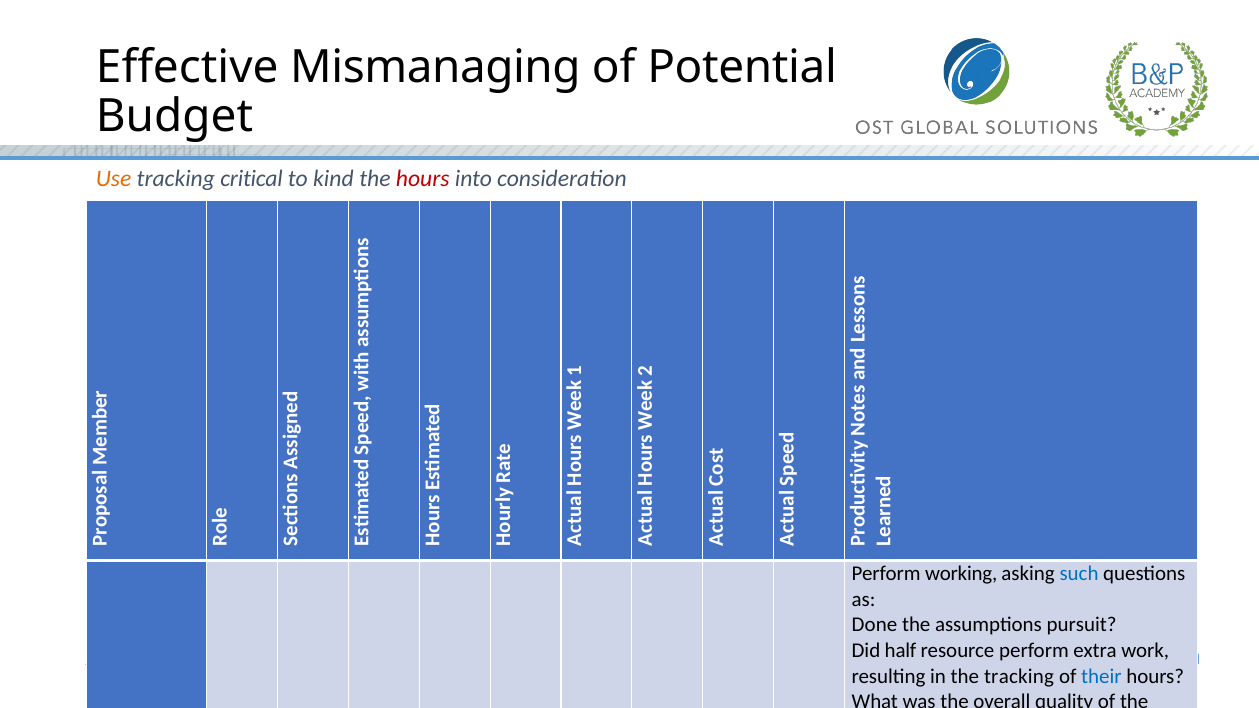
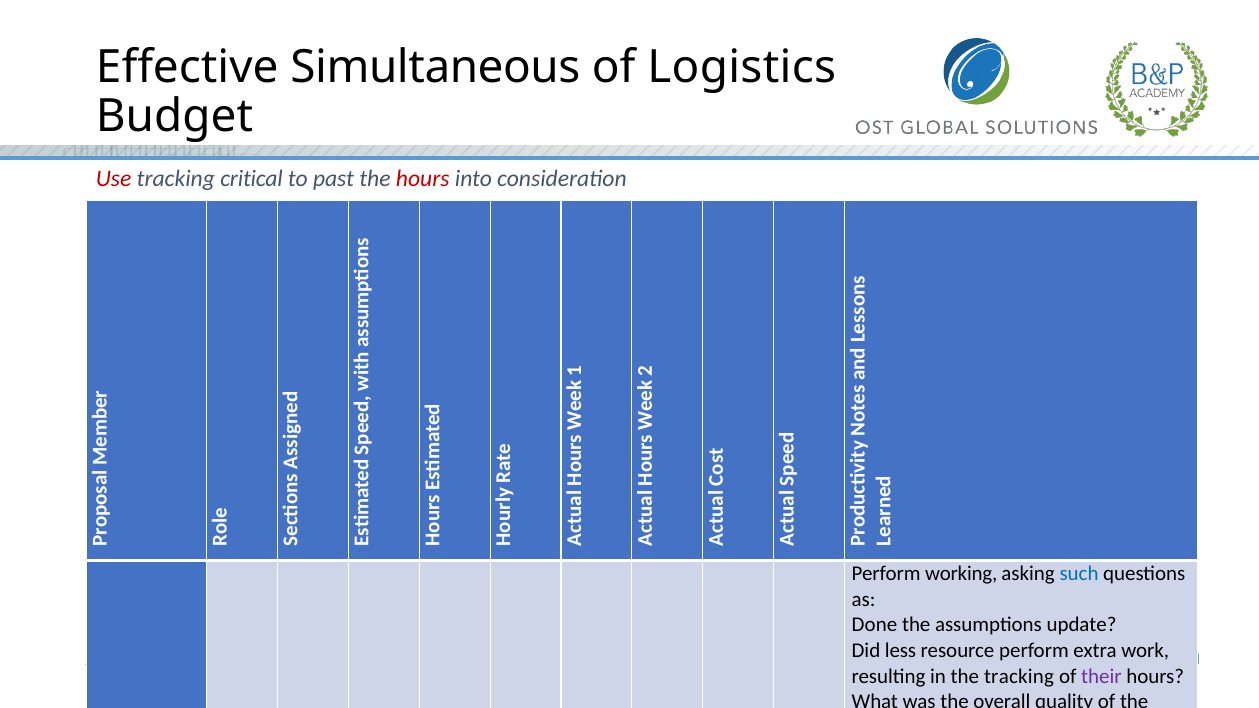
Mismanaging: Mismanaging -> Simultaneous
Potential: Potential -> Logistics
Use colour: orange -> red
kind: kind -> past
pursuit: pursuit -> update
half: half -> less
their colour: blue -> purple
